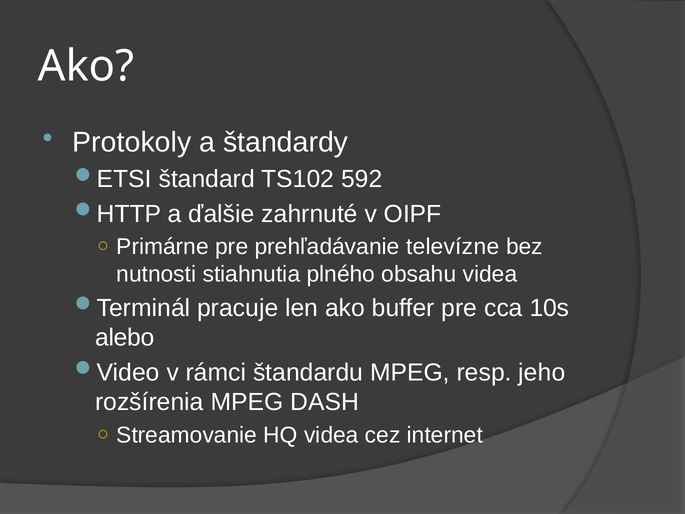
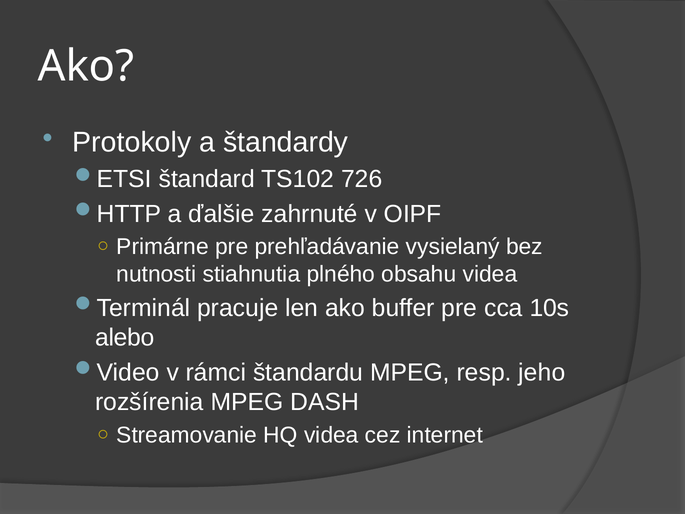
592: 592 -> 726
televízne: televízne -> vysielaný
